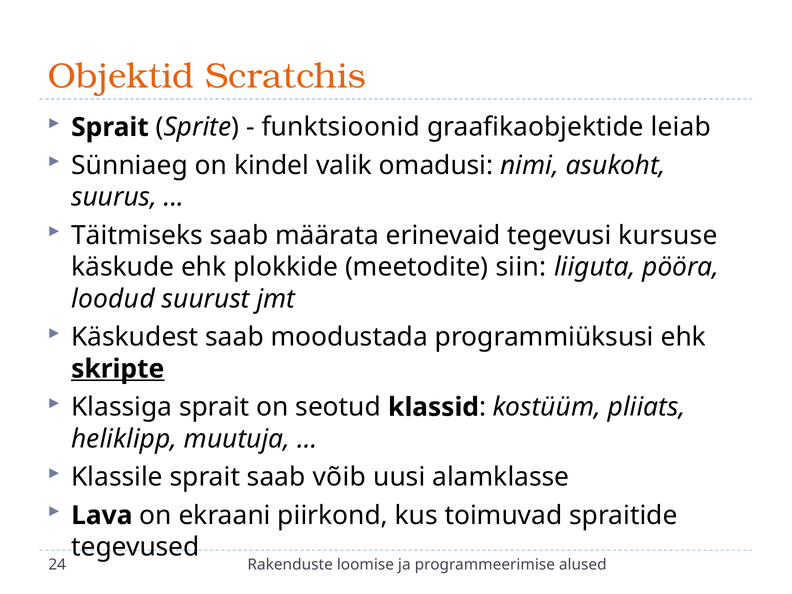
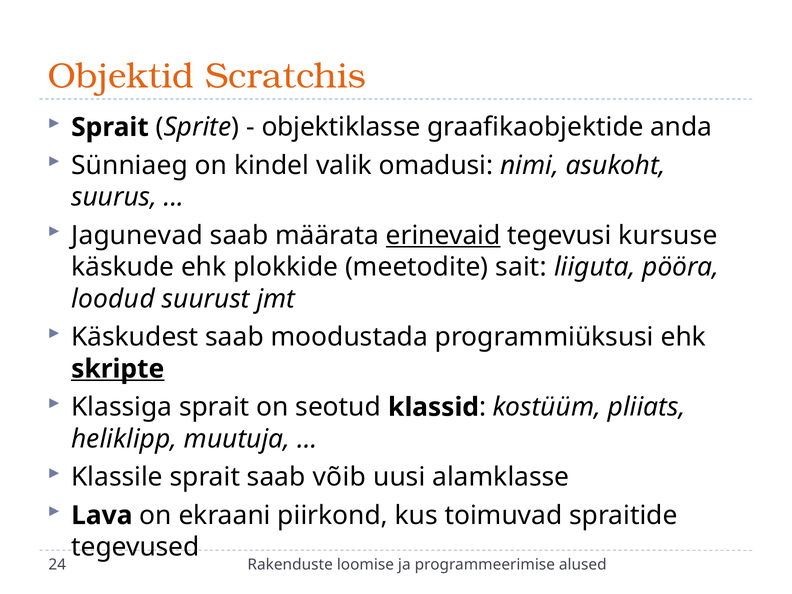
funktsioonid: funktsioonid -> objektiklasse
leiab: leiab -> anda
Täitmiseks: Täitmiseks -> Jagunevad
erinevaid underline: none -> present
siin: siin -> sait
